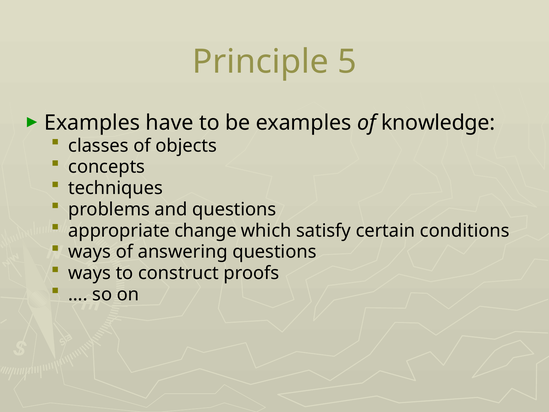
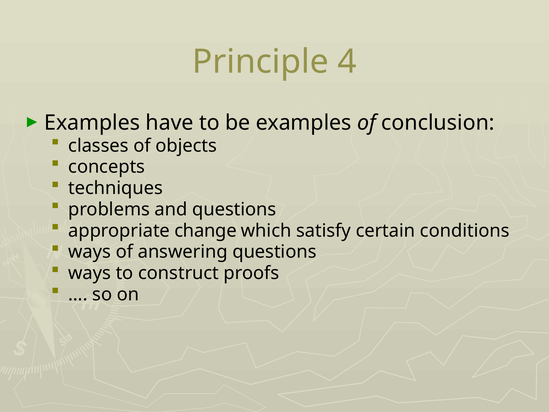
5: 5 -> 4
knowledge: knowledge -> conclusion
